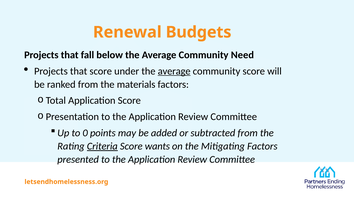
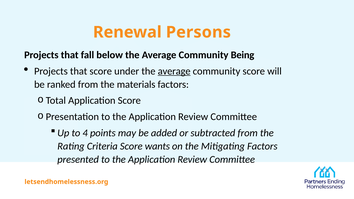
Budgets: Budgets -> Persons
Need: Need -> Being
0: 0 -> 4
Criteria underline: present -> none
